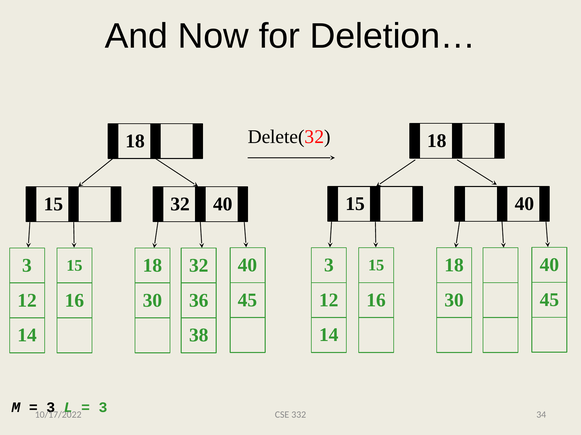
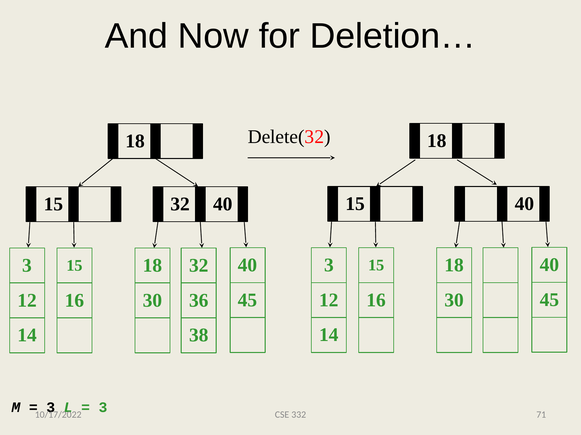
34: 34 -> 71
